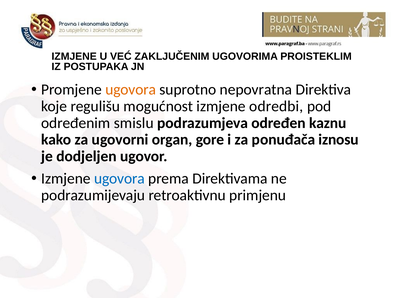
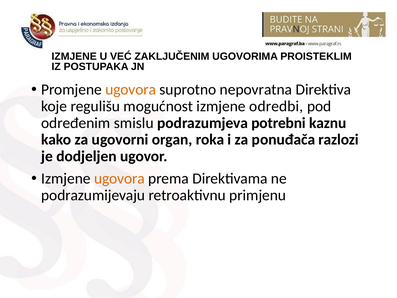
određen: određen -> potrebni
gore: gore -> roka
iznosu: iznosu -> razlozi
ugovora at (119, 178) colour: blue -> orange
